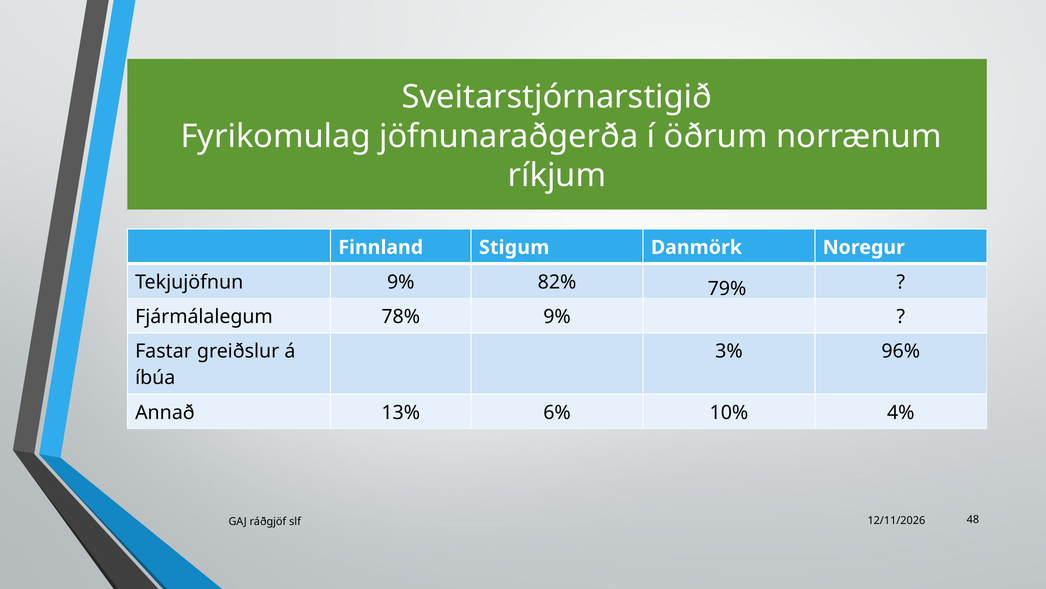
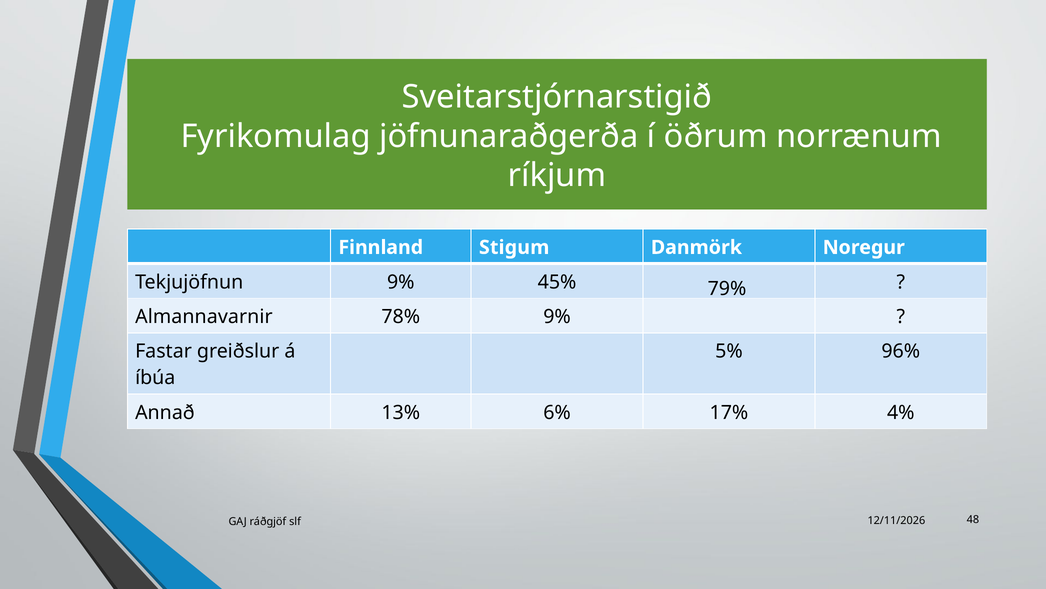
82%: 82% -> 45%
Fjármálalegum: Fjármálalegum -> Almannavarnir
3%: 3% -> 5%
10%: 10% -> 17%
